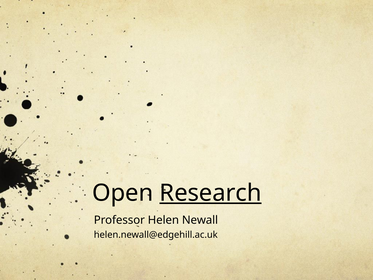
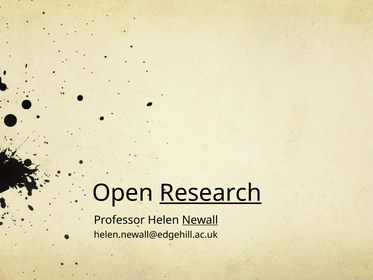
Newall underline: none -> present
